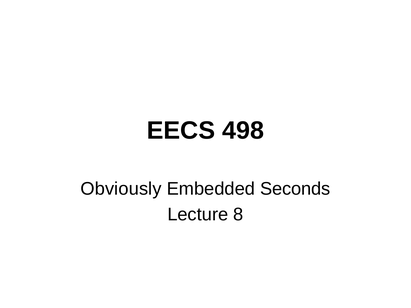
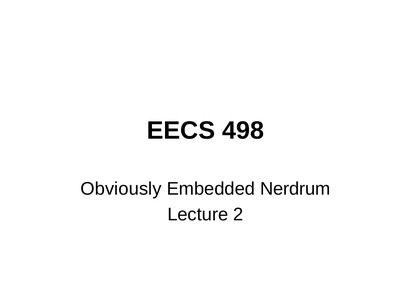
Seconds: Seconds -> Nerdrum
8: 8 -> 2
